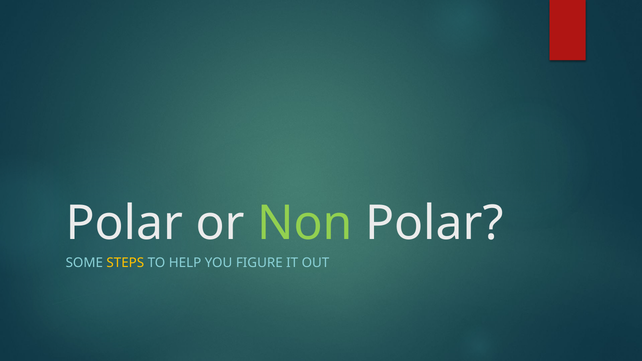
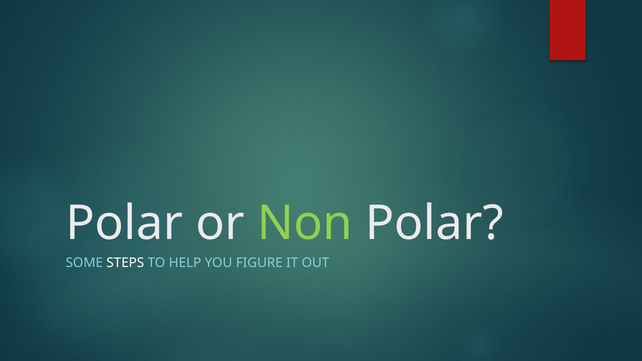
STEPS colour: yellow -> white
